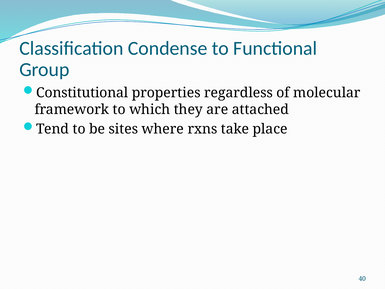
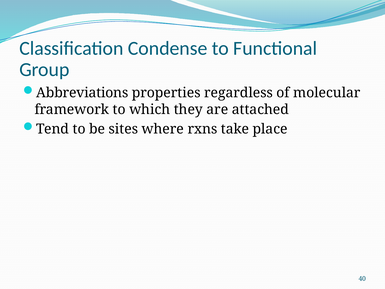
Constitutional: Constitutional -> Abbreviations
